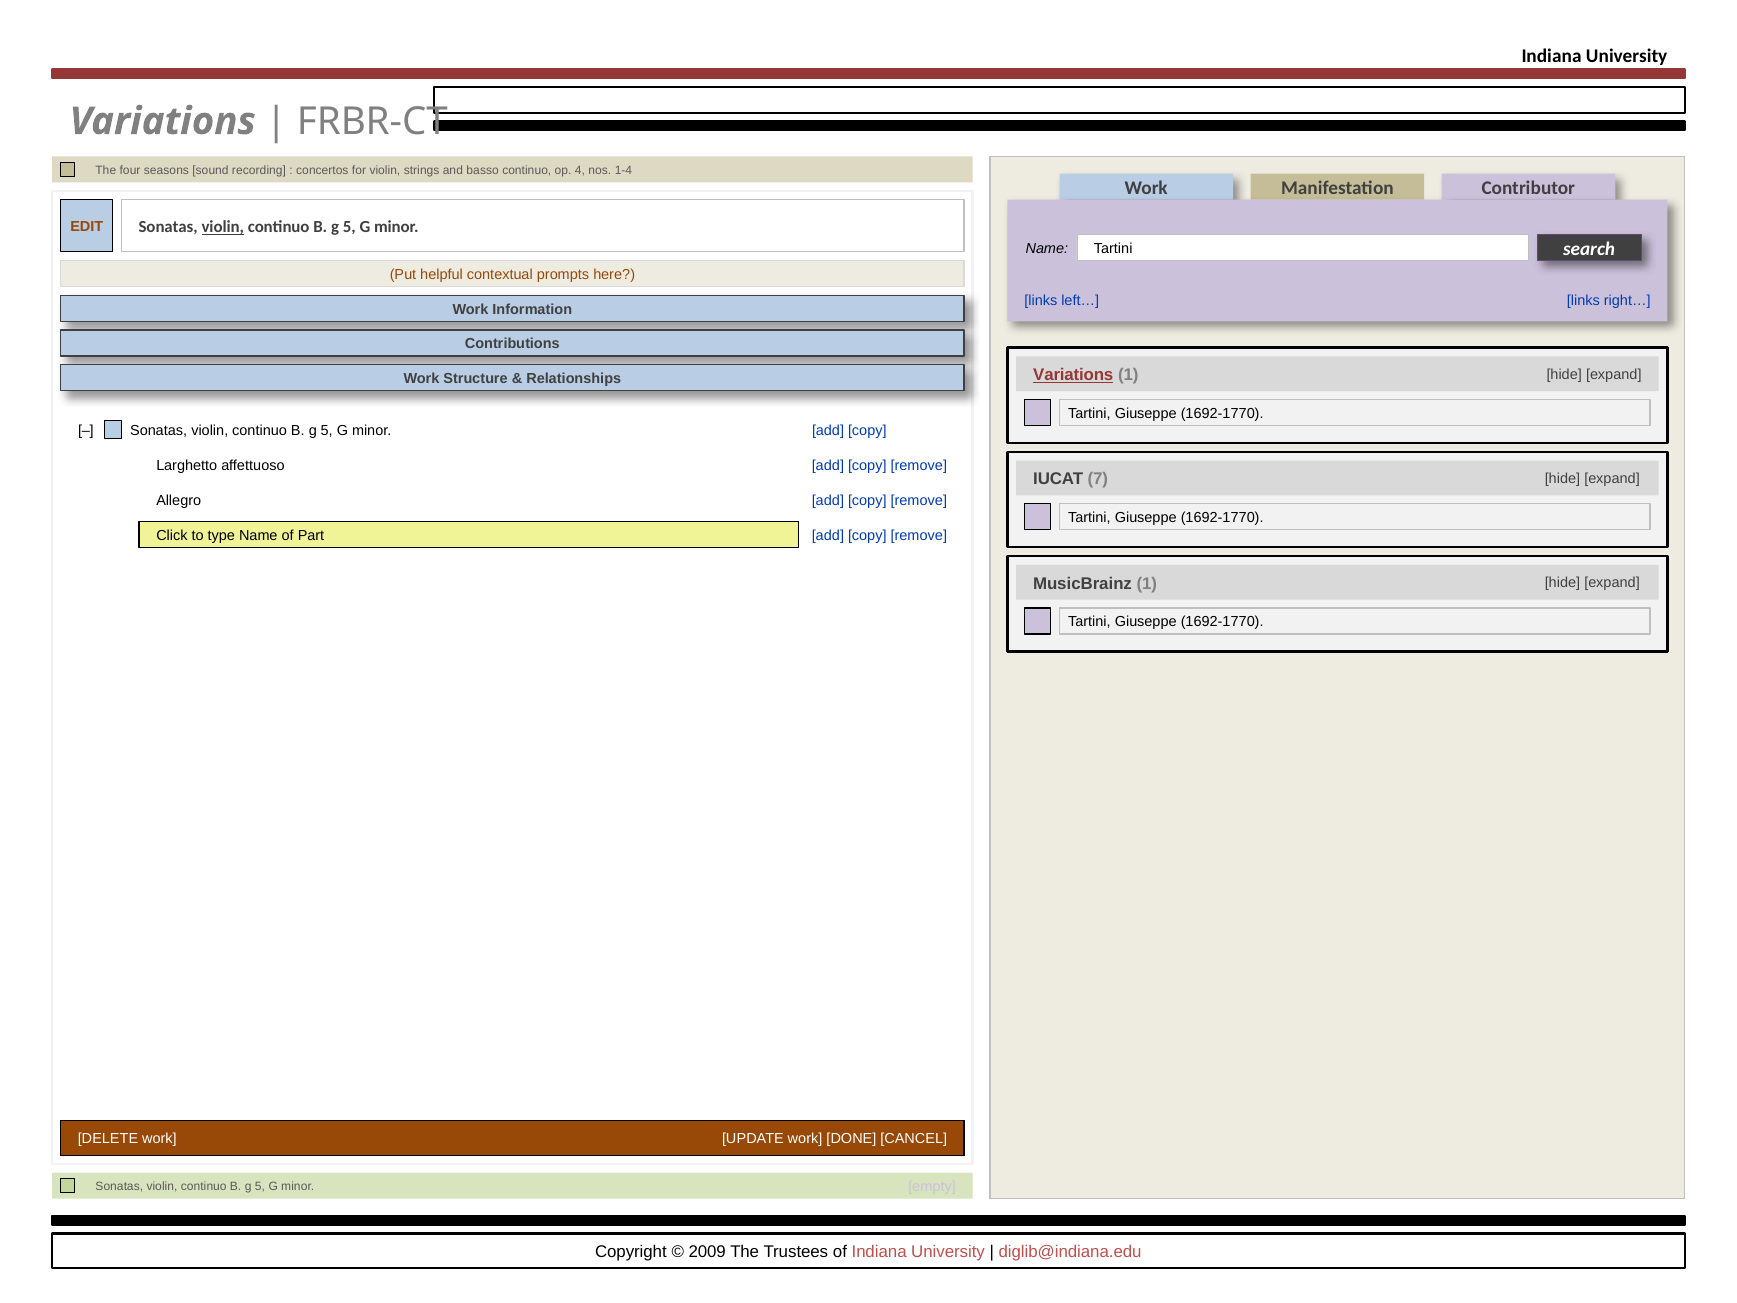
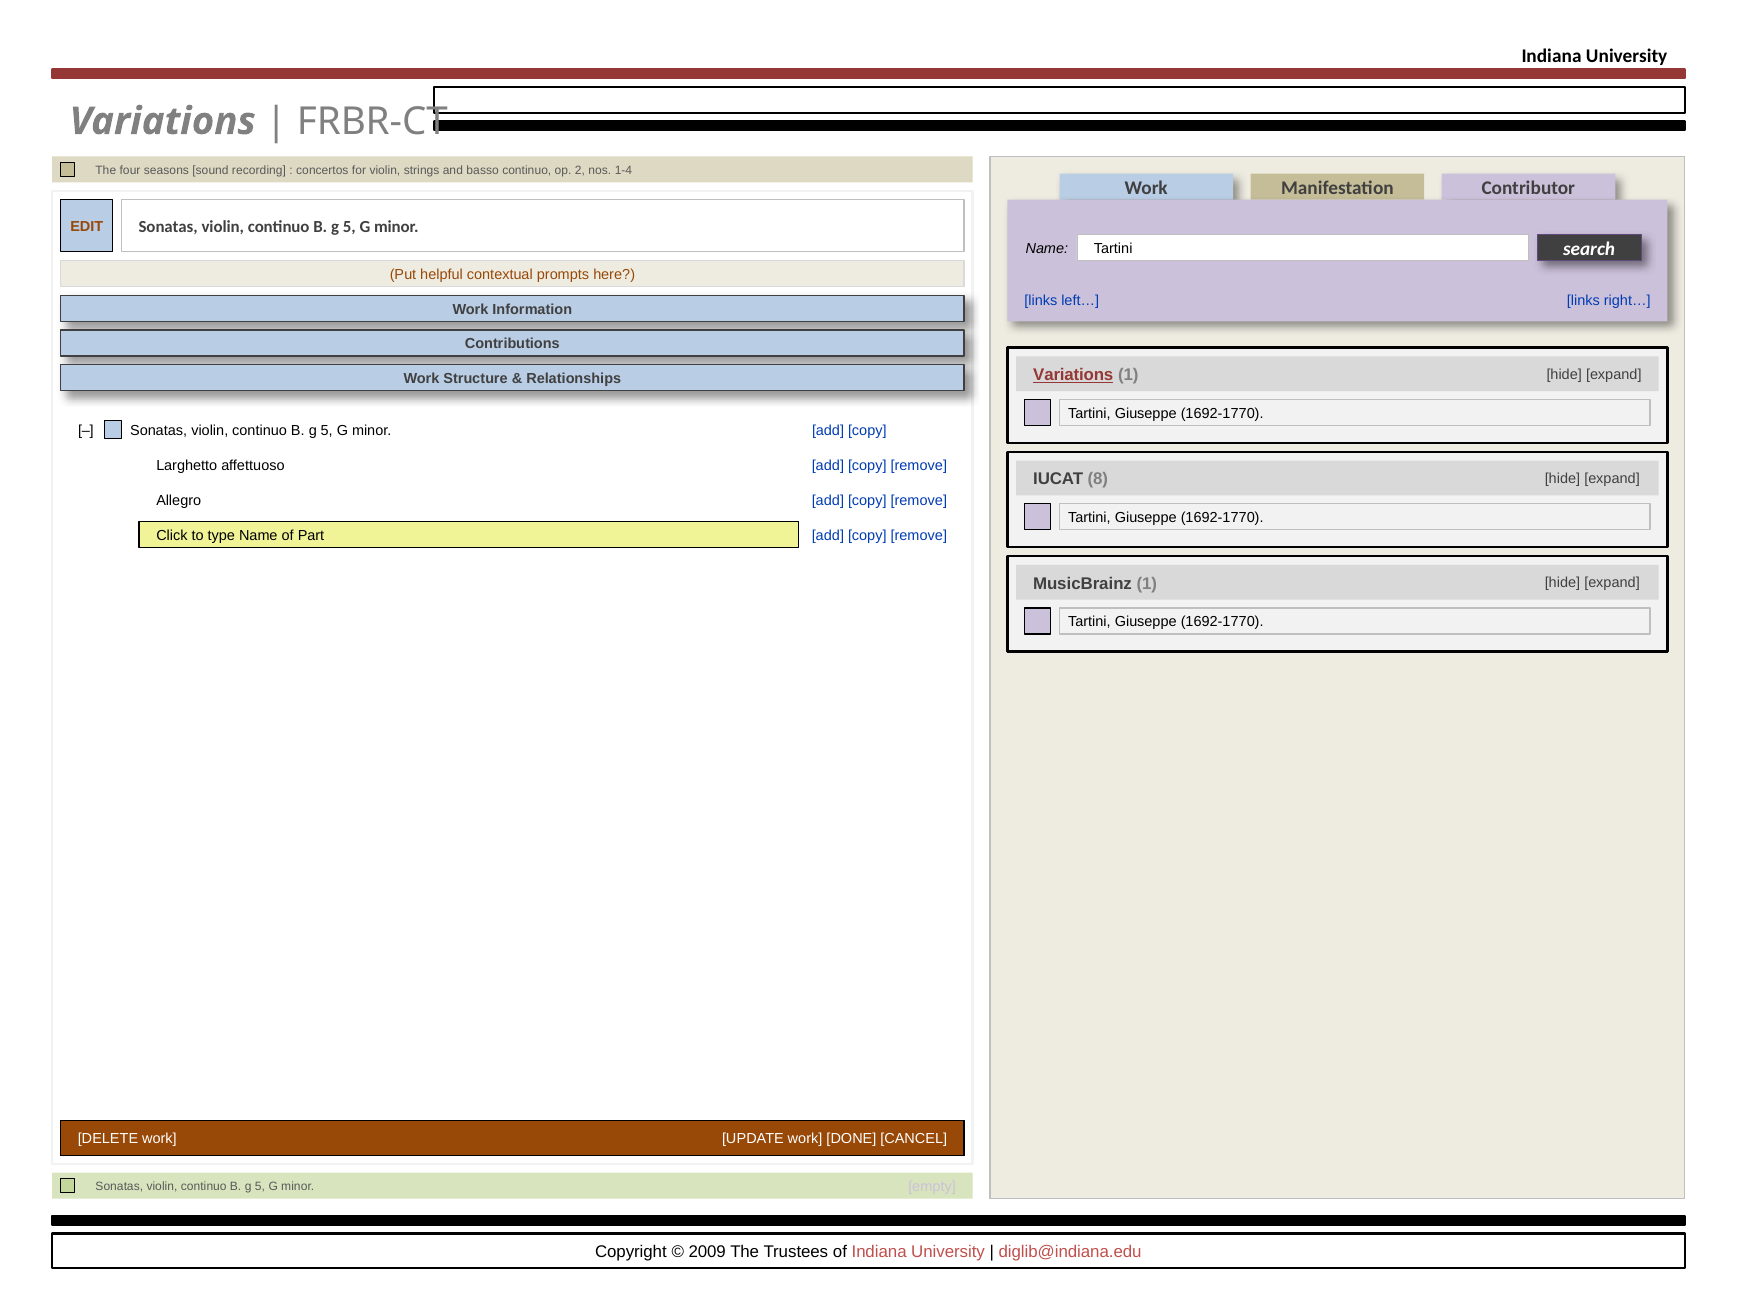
4: 4 -> 2
violin at (223, 227) underline: present -> none
7: 7 -> 8
